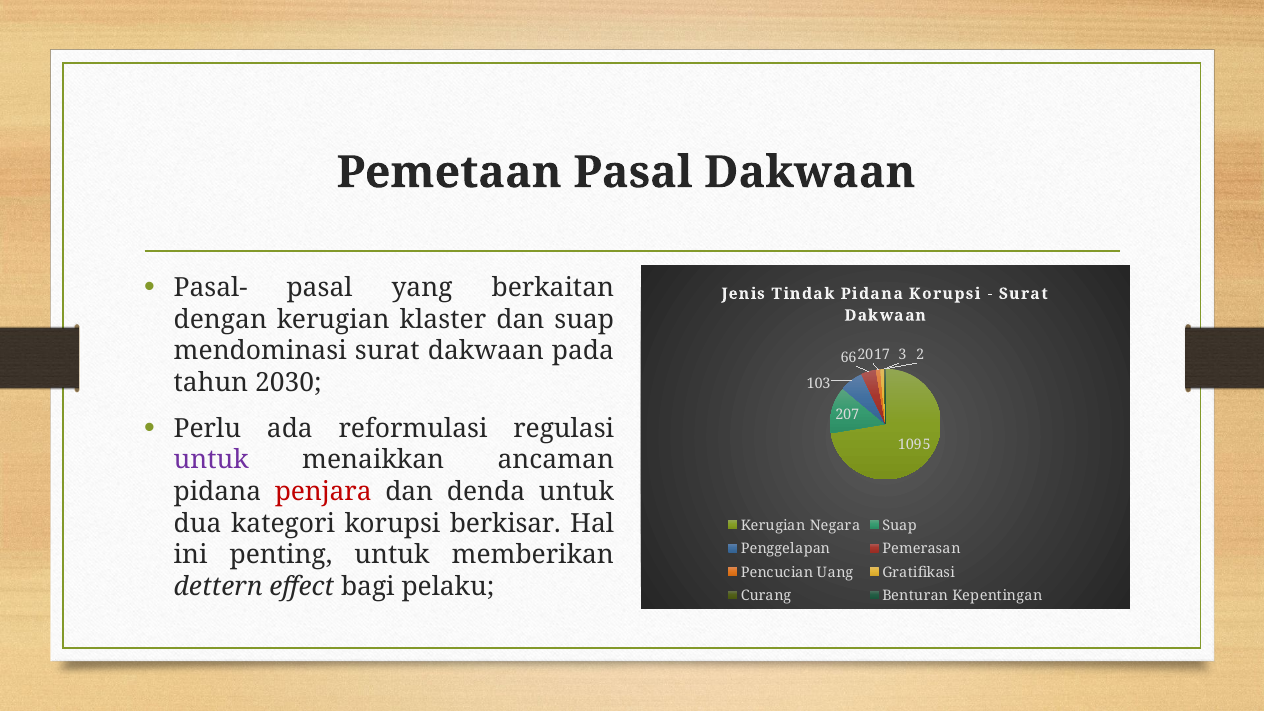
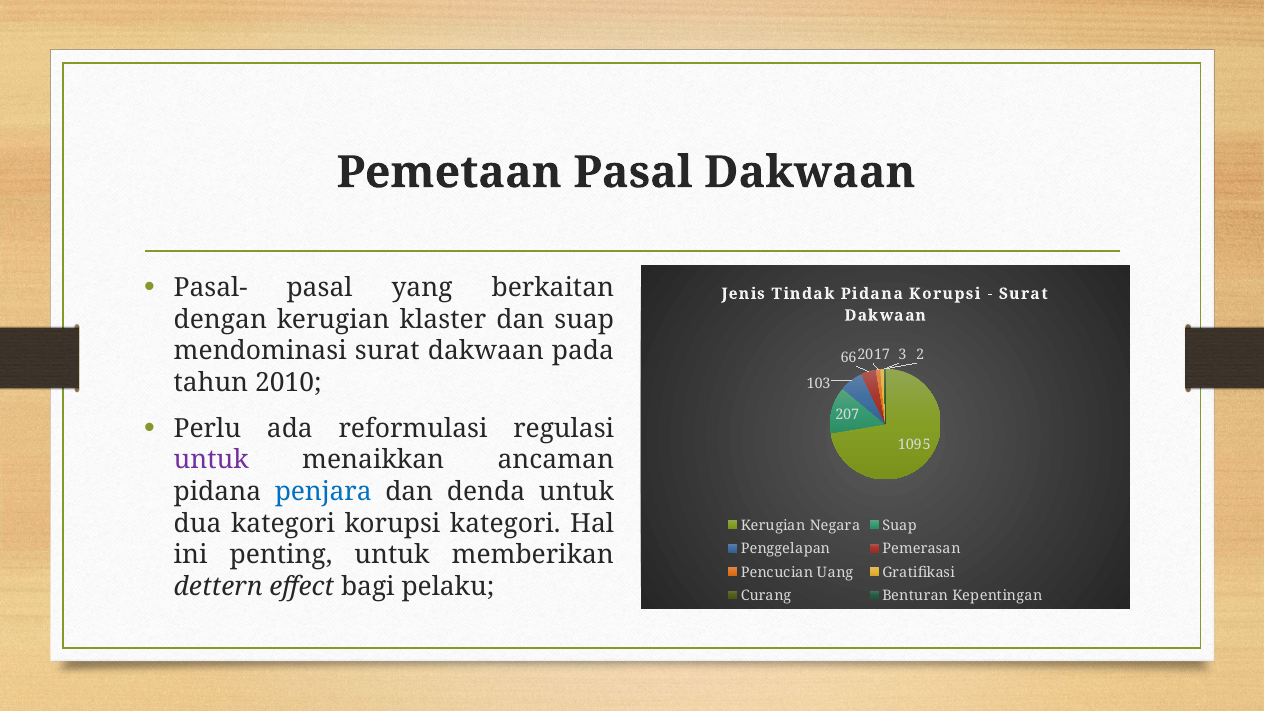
2030: 2030 -> 2010
penjara colour: red -> blue
korupsi berkisar: berkisar -> kategori
